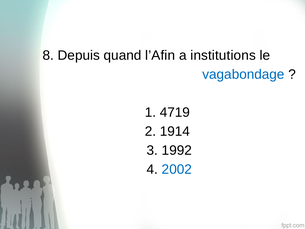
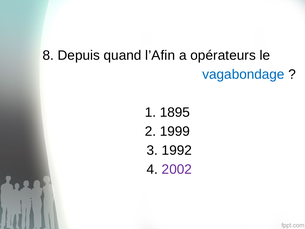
institutions: institutions -> opérateurs
4719: 4719 -> 1895
1914: 1914 -> 1999
2002 colour: blue -> purple
